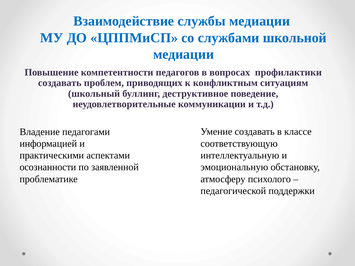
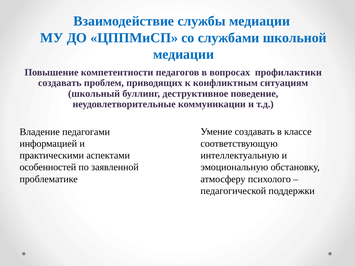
осознанности: осознанности -> особенностей
